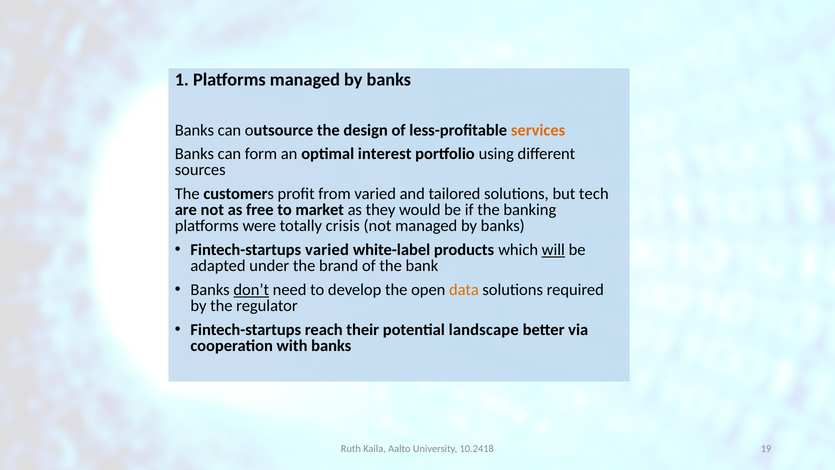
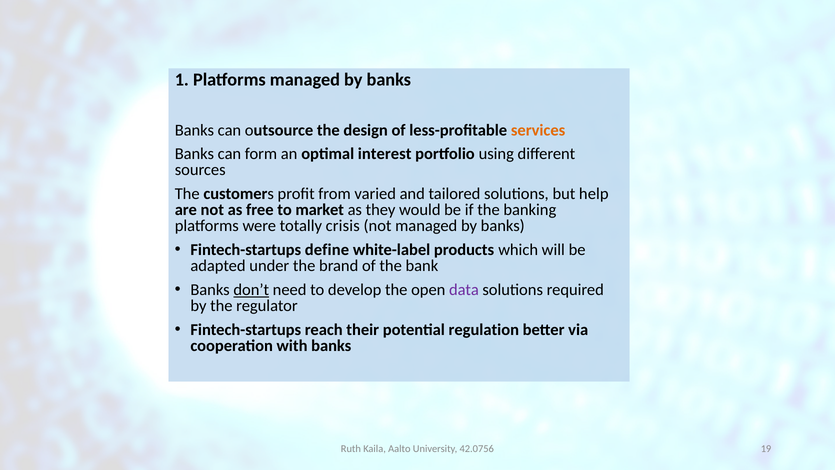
tech: tech -> help
Fintech-startups varied: varied -> define
will underline: present -> none
data colour: orange -> purple
landscape: landscape -> regulation
10.2418: 10.2418 -> 42.0756
